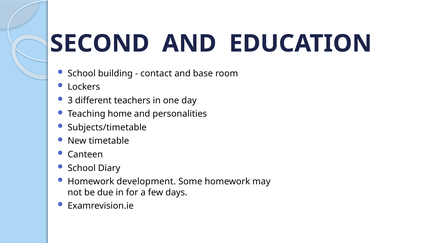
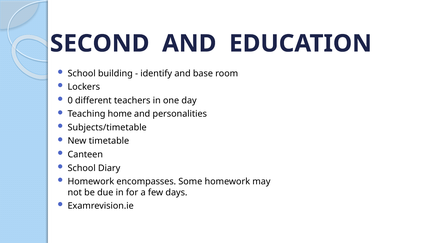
contact: contact -> identify
3: 3 -> 0
development: development -> encompasses
